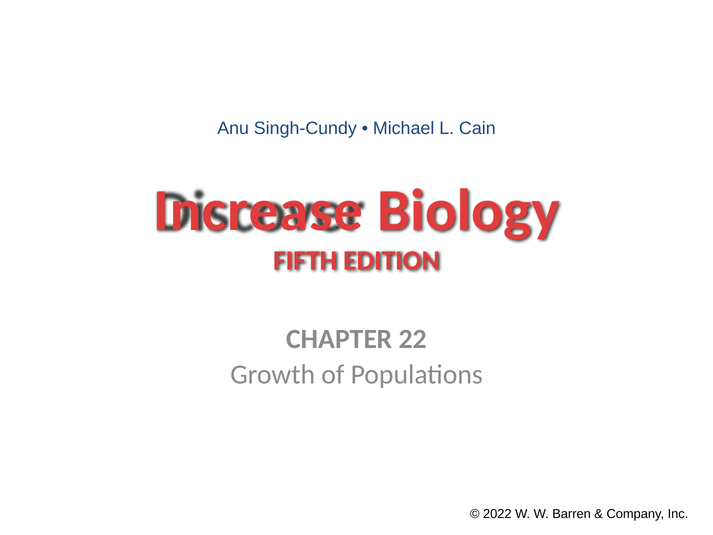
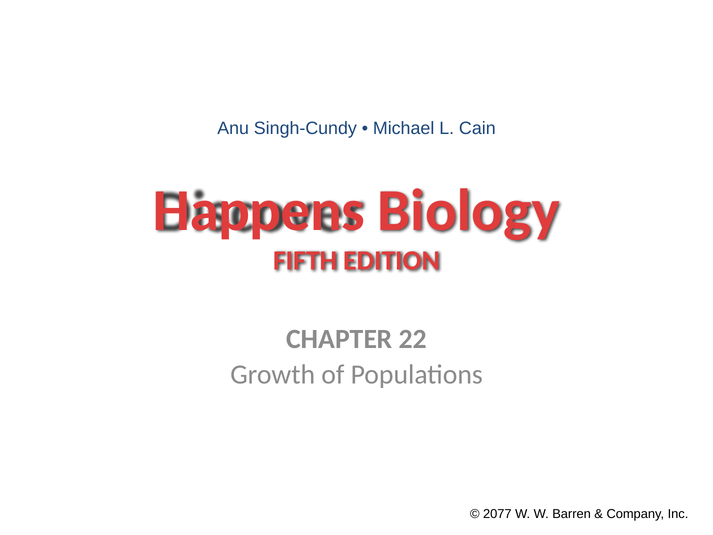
Increase: Increase -> Happens
2022: 2022 -> 2077
